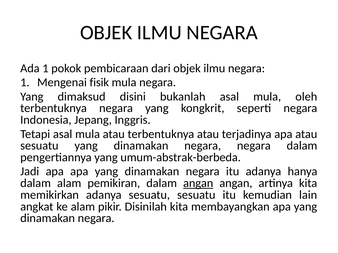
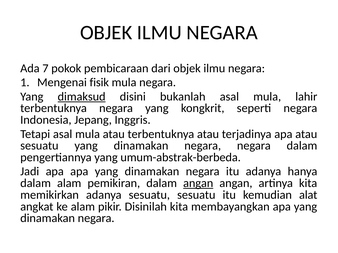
Ada 1: 1 -> 7
dimaksud underline: none -> present
oleh: oleh -> lahir
lain: lain -> alat
